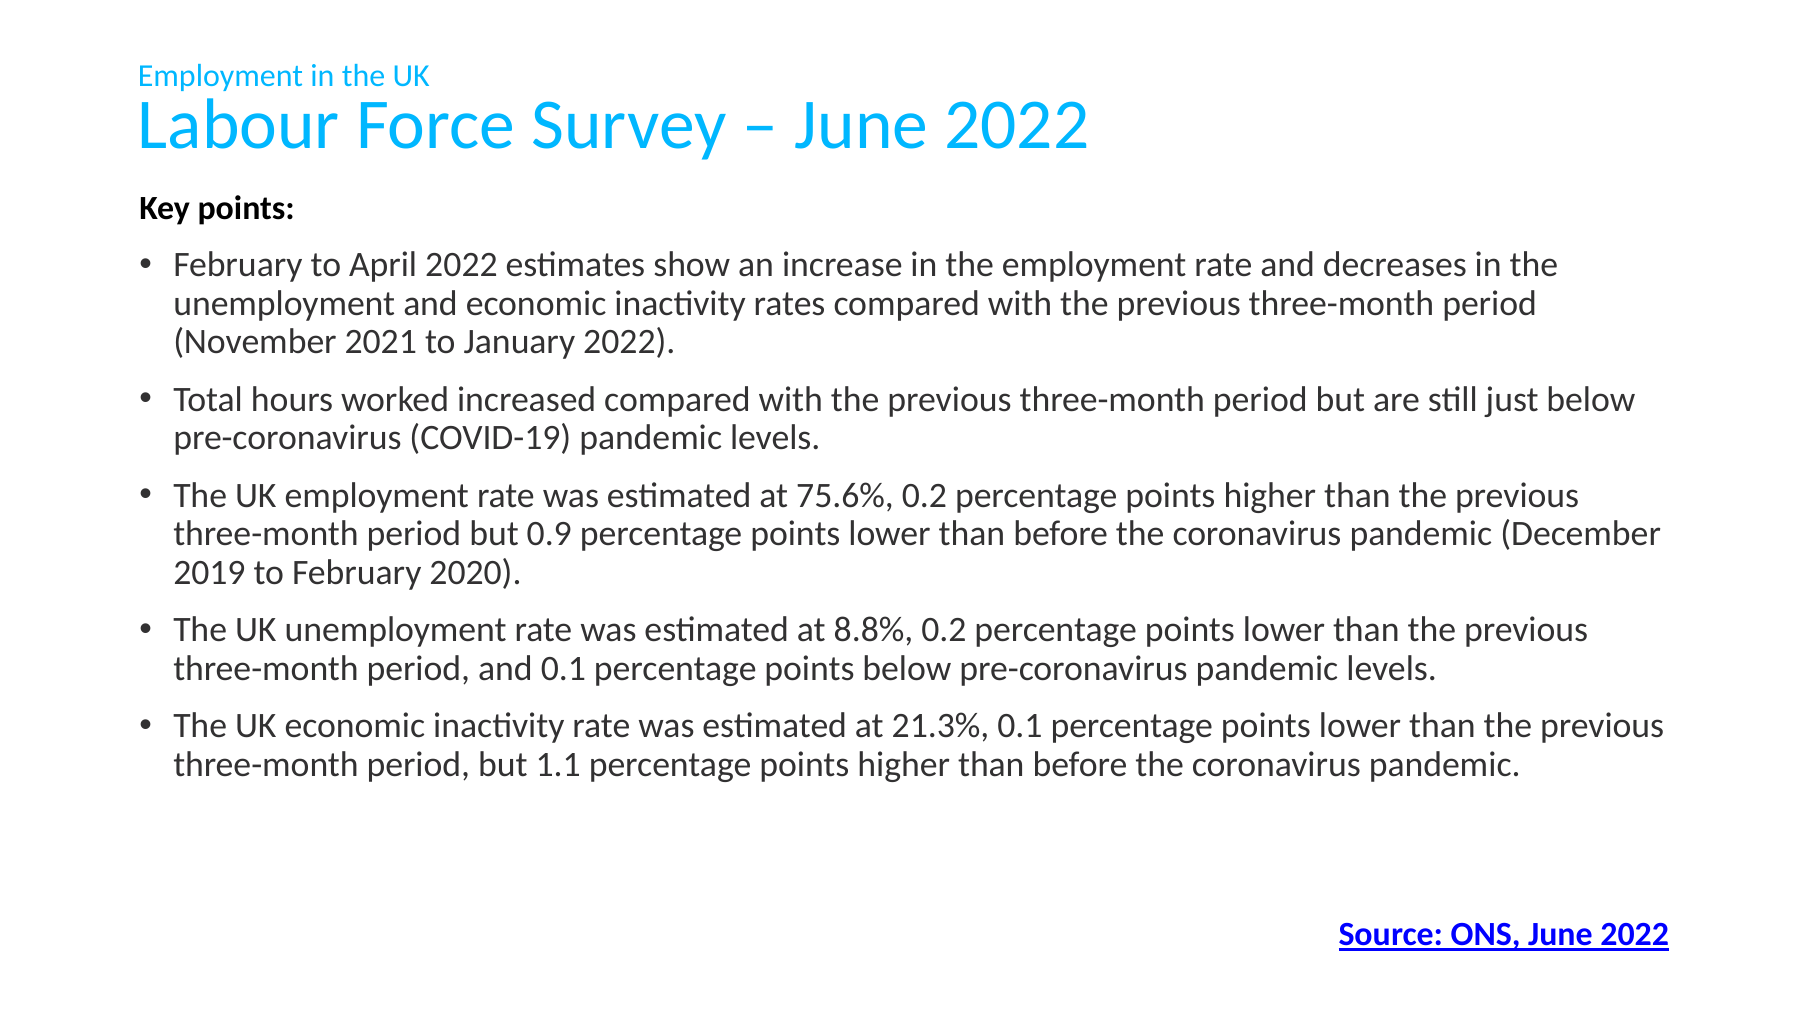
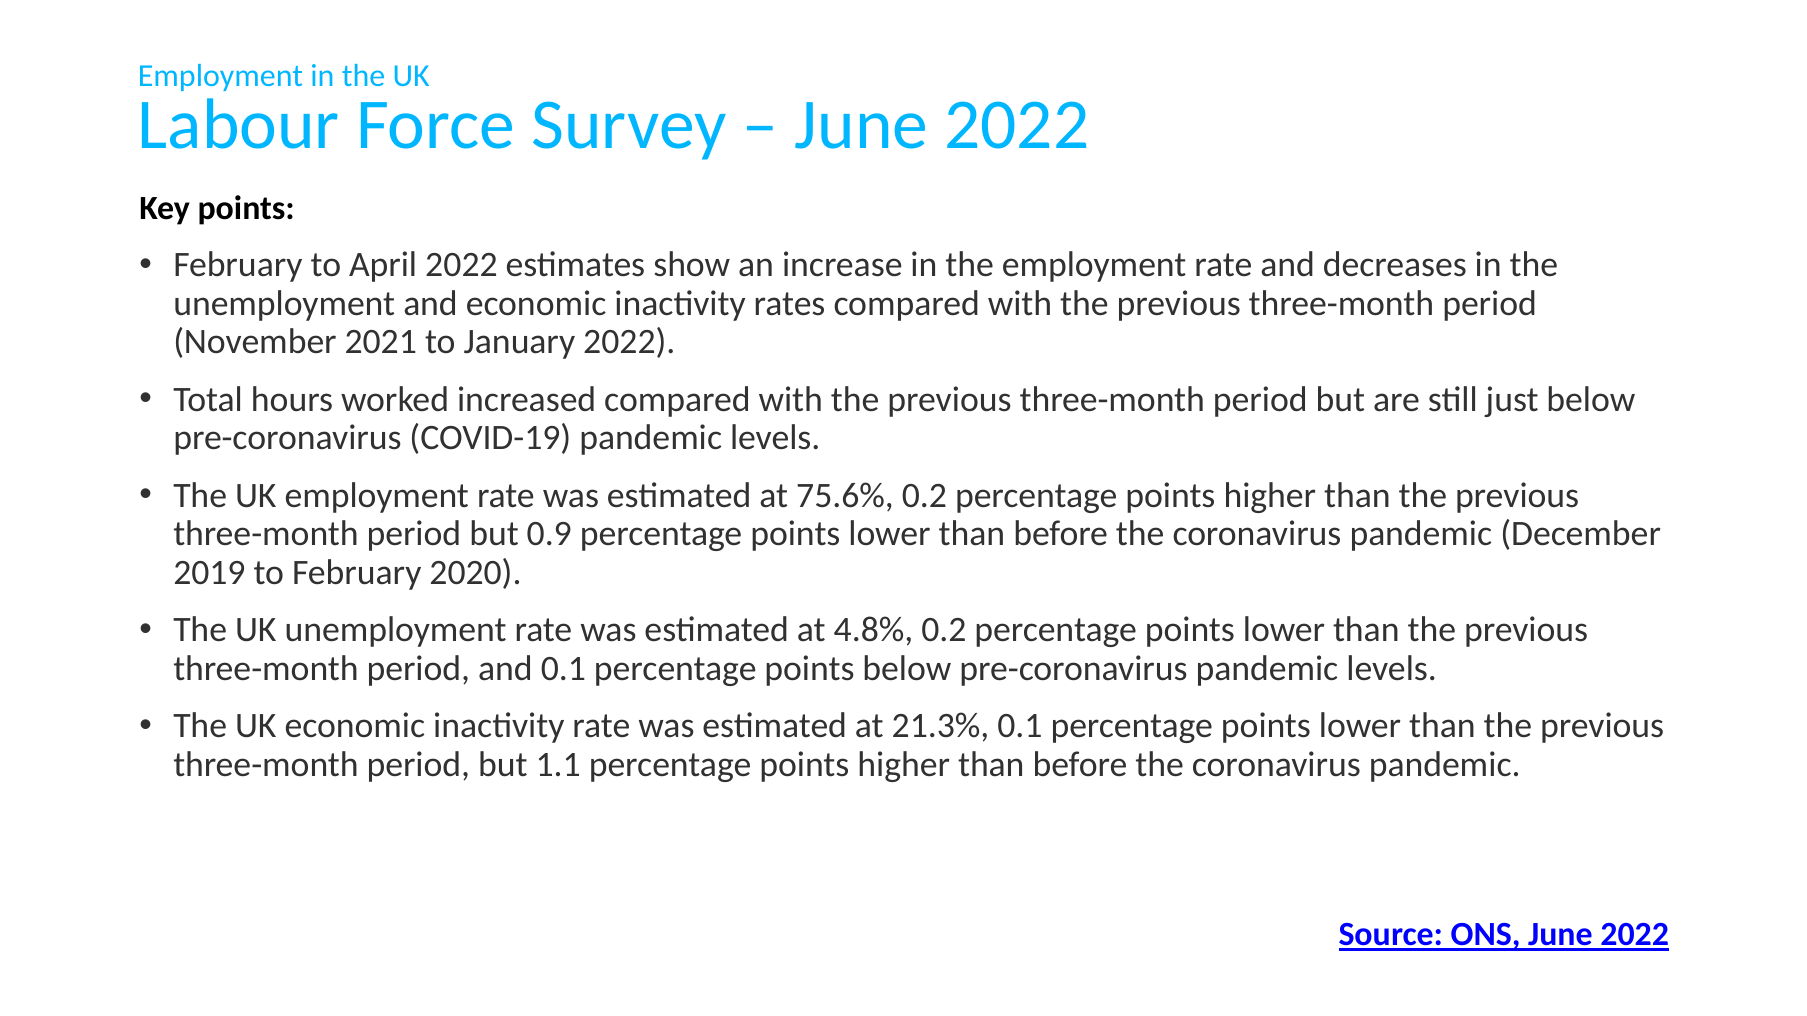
8.8%: 8.8% -> 4.8%
